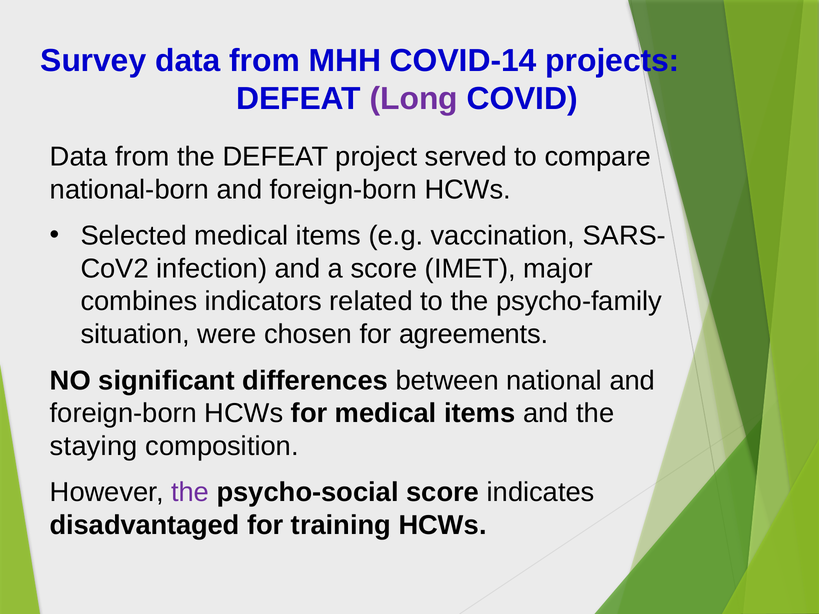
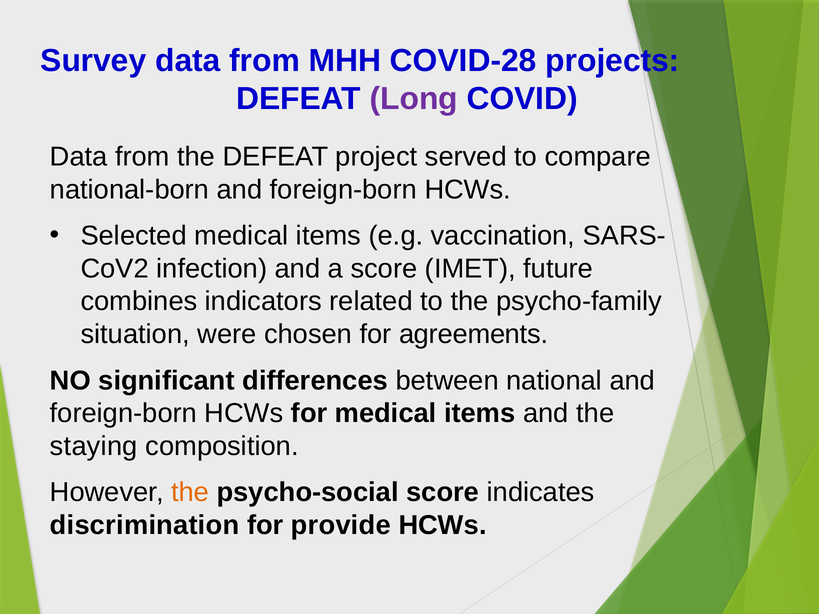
COVID-14: COVID-14 -> COVID-28
major: major -> future
the at (190, 493) colour: purple -> orange
disadvantaged: disadvantaged -> discrimination
training: training -> provide
